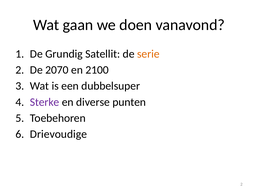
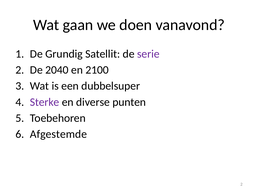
serie colour: orange -> purple
2070: 2070 -> 2040
Drievoudige: Drievoudige -> Afgestemde
